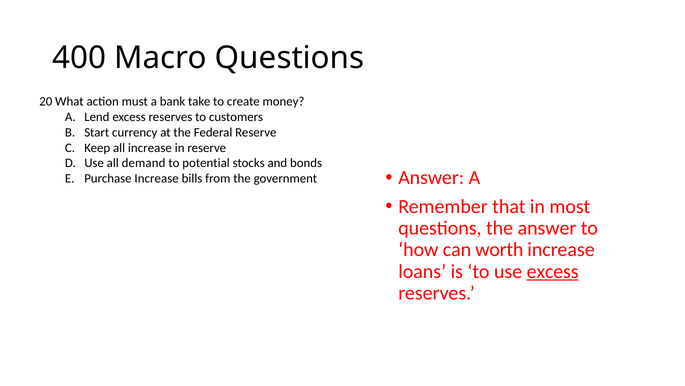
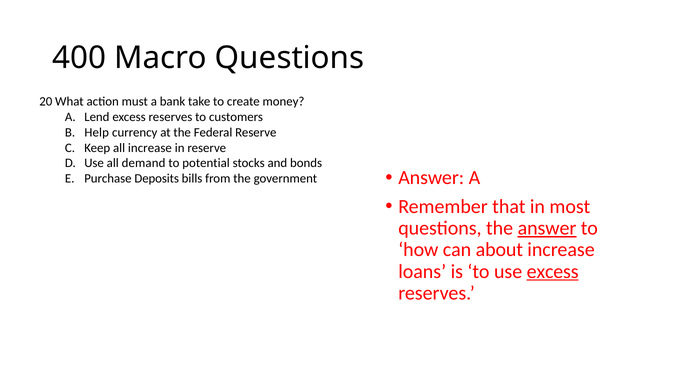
Start: Start -> Help
Purchase Increase: Increase -> Deposits
answer at (547, 228) underline: none -> present
worth: worth -> about
